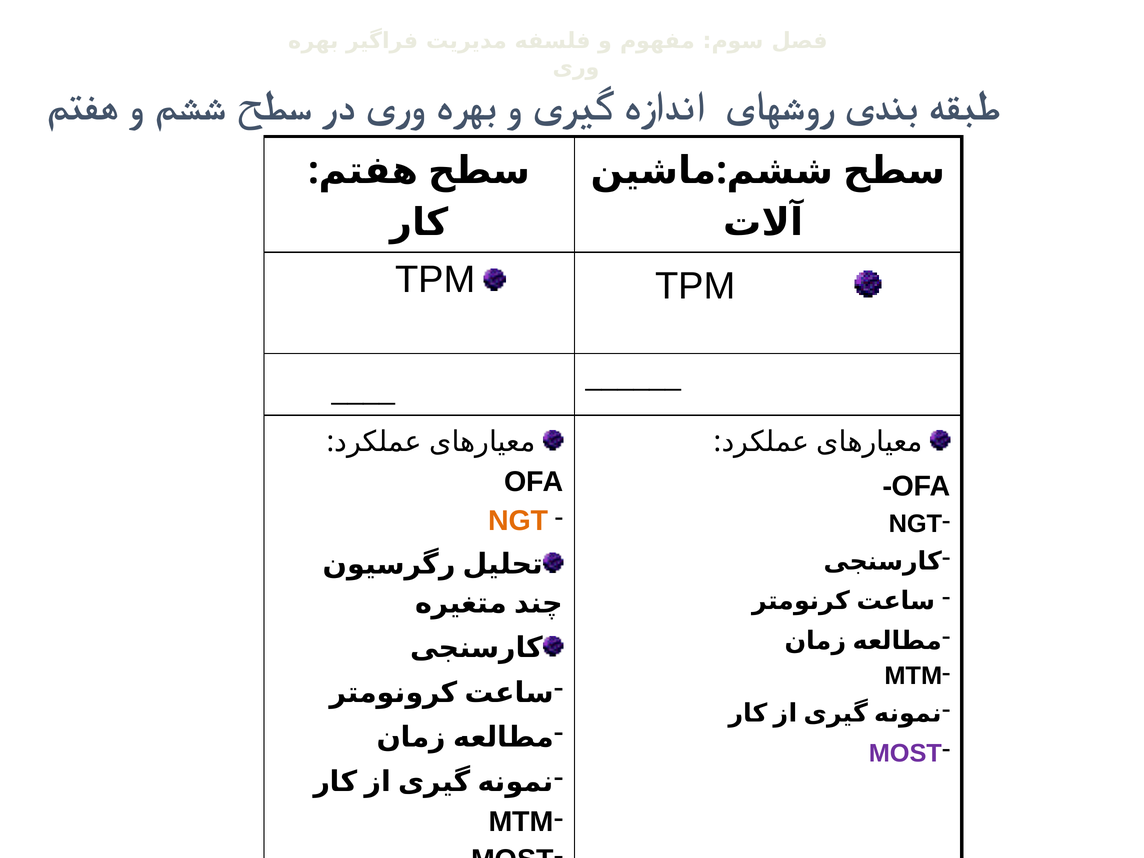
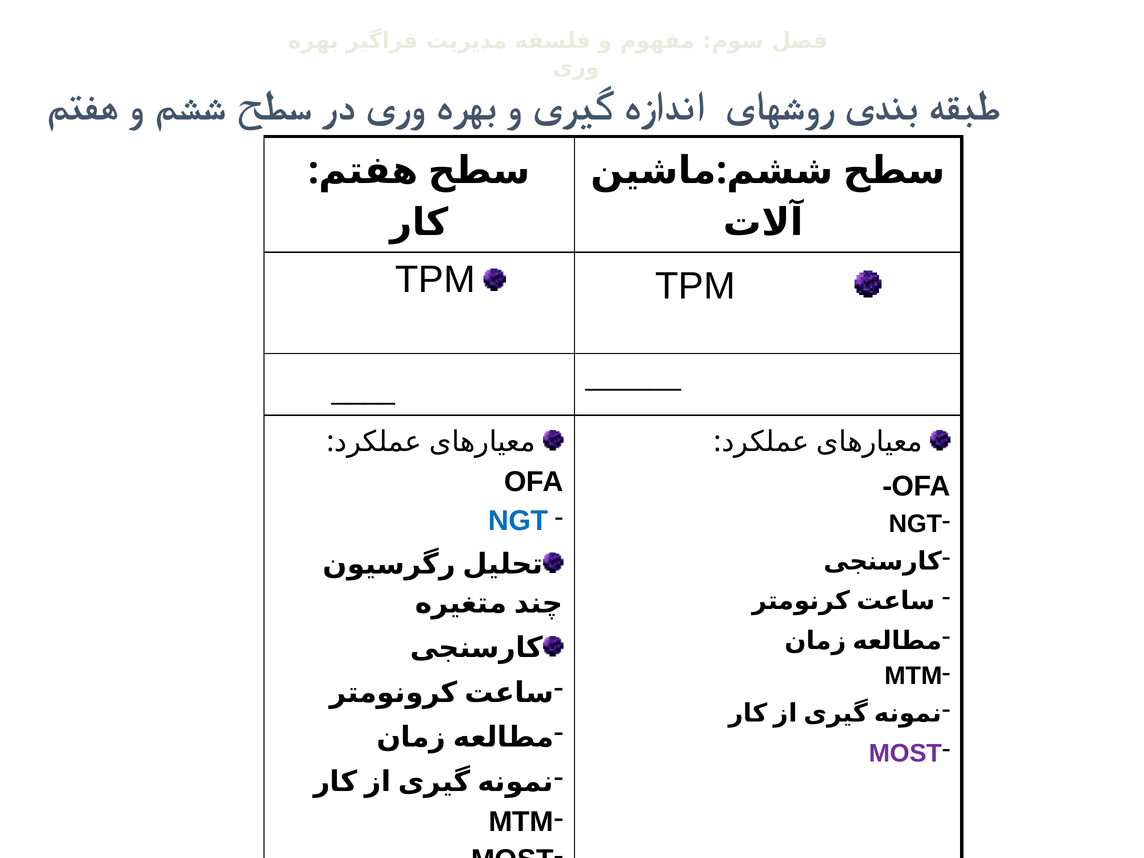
NGT at (518, 521) colour: orange -> blue
